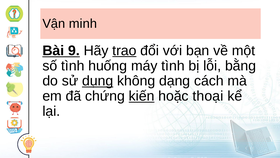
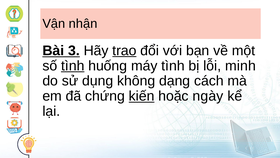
minh: minh -> nhận
9: 9 -> 3
tình at (73, 66) underline: none -> present
bằng: bằng -> minh
dụng underline: present -> none
thoại: thoại -> ngày
